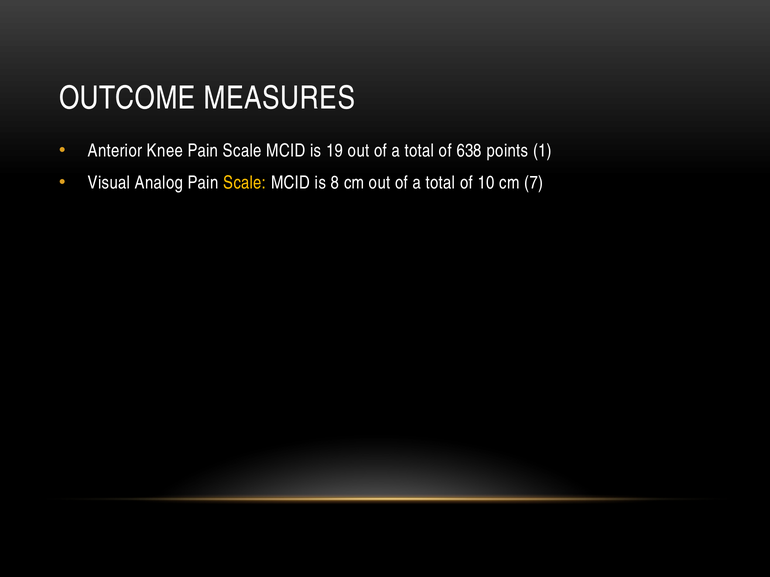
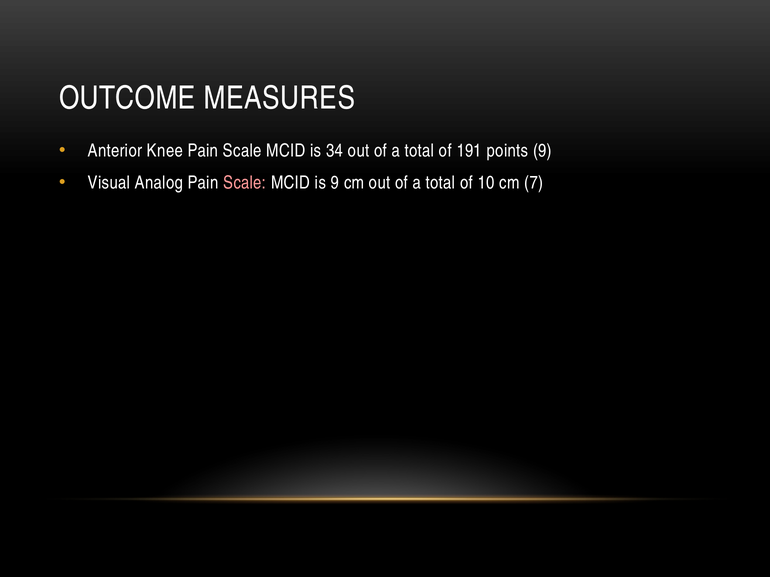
19: 19 -> 34
638: 638 -> 191
points 1: 1 -> 9
Scale at (245, 183) colour: yellow -> pink
is 8: 8 -> 9
